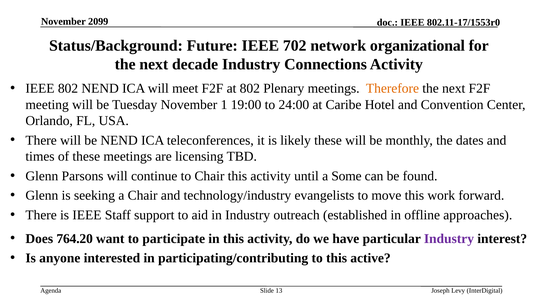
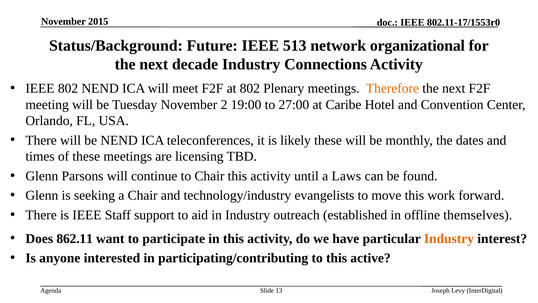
2099: 2099 -> 2015
702: 702 -> 513
1: 1 -> 2
24:00: 24:00 -> 27:00
Some: Some -> Laws
approaches: approaches -> themselves
764.20: 764.20 -> 862.11
Industry at (449, 238) colour: purple -> orange
